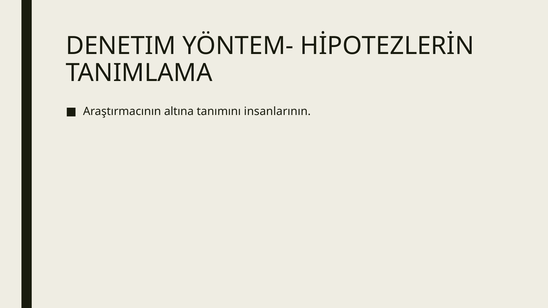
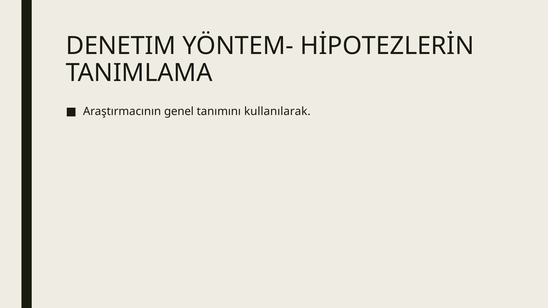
altına: altına -> genel
insanlarının: insanlarının -> kullanılarak
